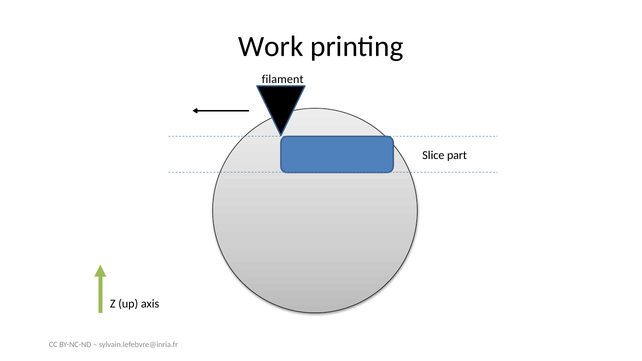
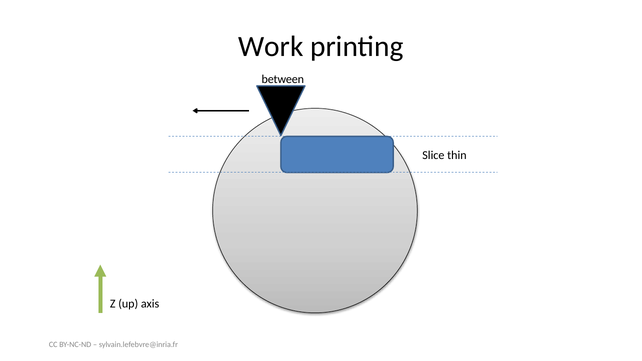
filament: filament -> between
part: part -> thin
